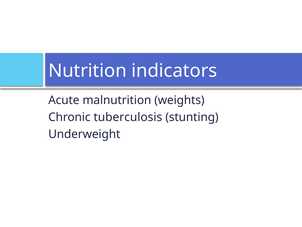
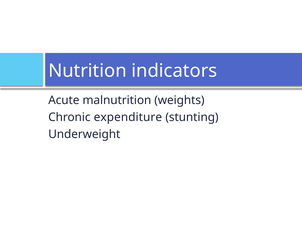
tuberculosis: tuberculosis -> expenditure
